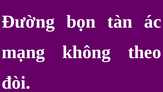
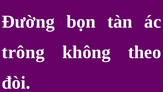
mạng: mạng -> trông
